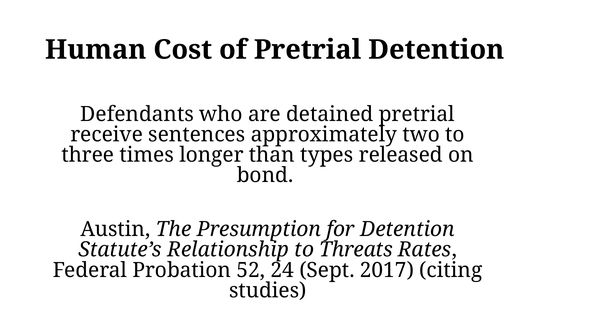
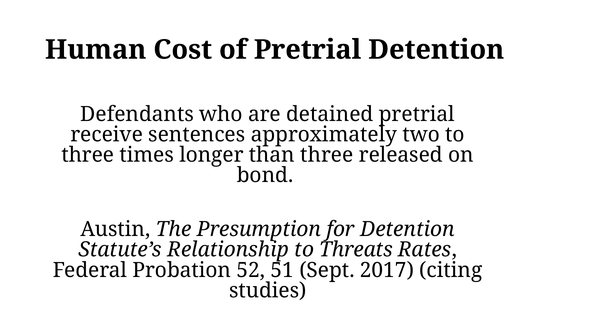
than types: types -> three
24: 24 -> 51
